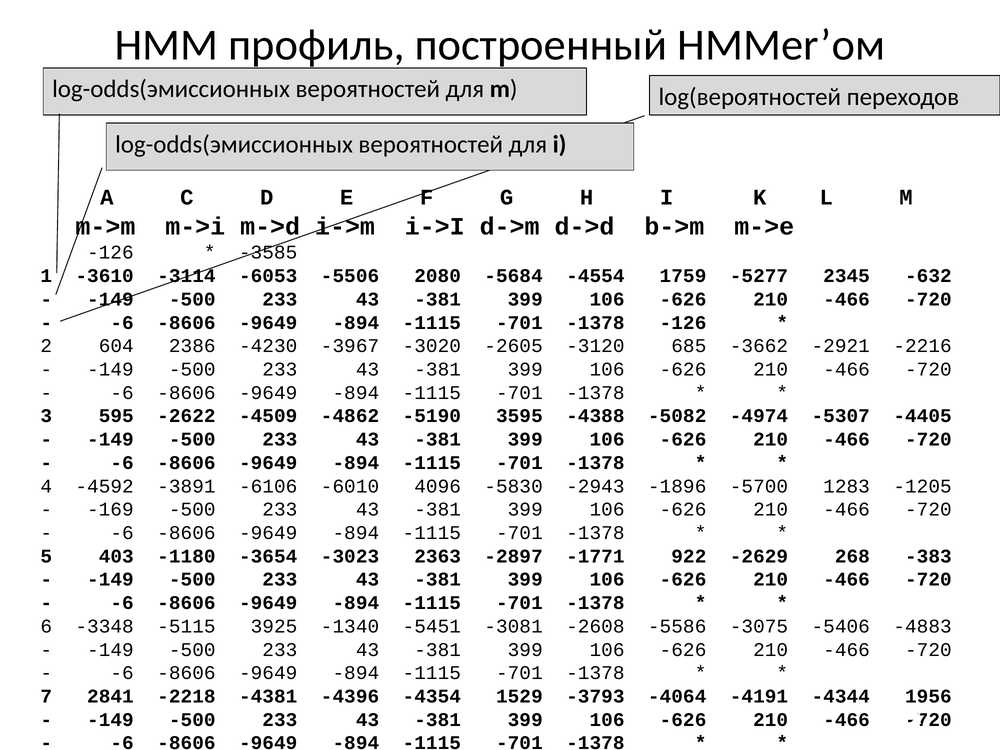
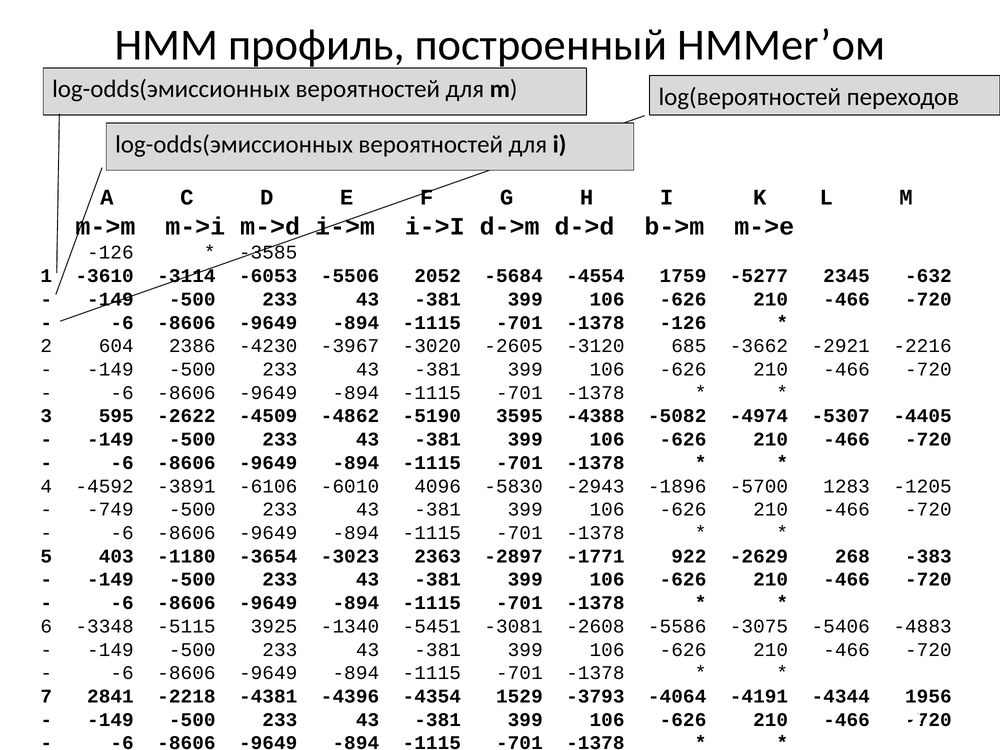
2080: 2080 -> 2052
-169: -169 -> -749
